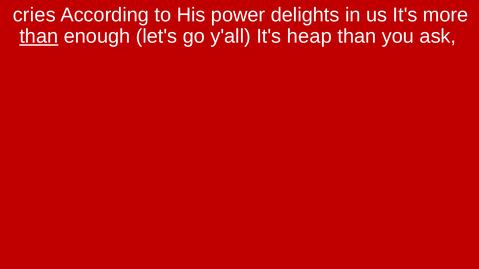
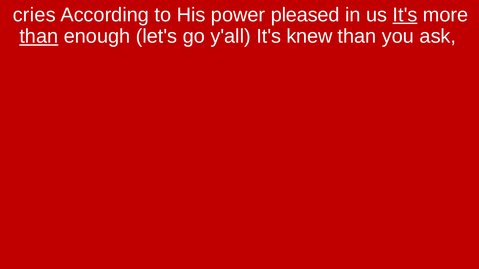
delights: delights -> pleased
It's at (405, 15) underline: none -> present
heap: heap -> knew
